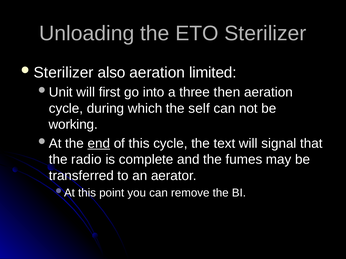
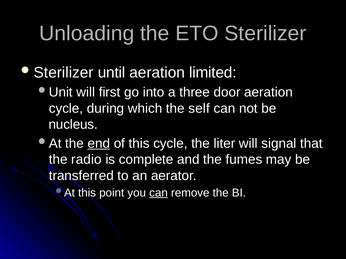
also: also -> until
then: then -> door
working: working -> nucleus
text: text -> liter
can at (158, 193) underline: none -> present
